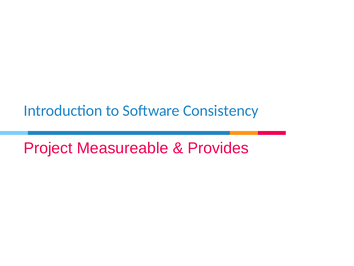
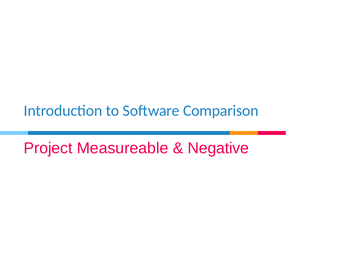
Consistency: Consistency -> Comparison
Provides: Provides -> Negative
